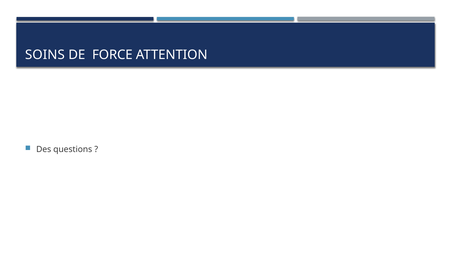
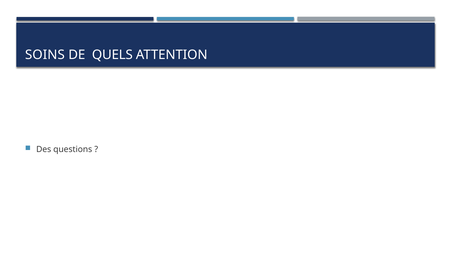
FORCE: FORCE -> QUELS
